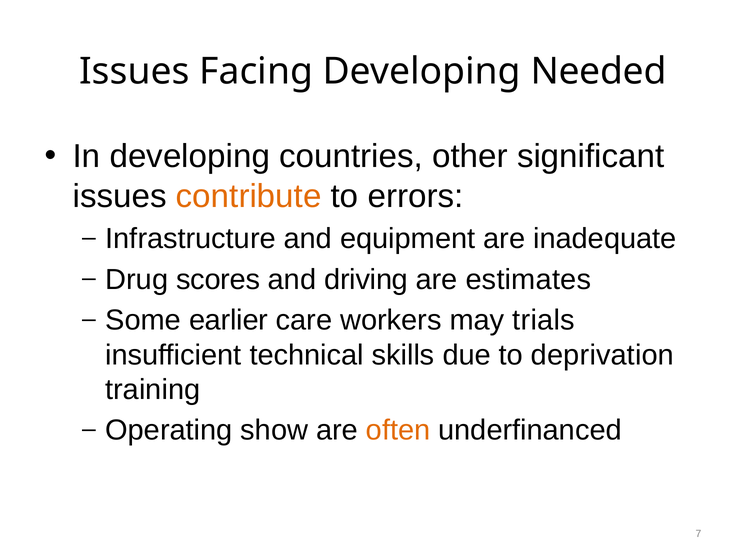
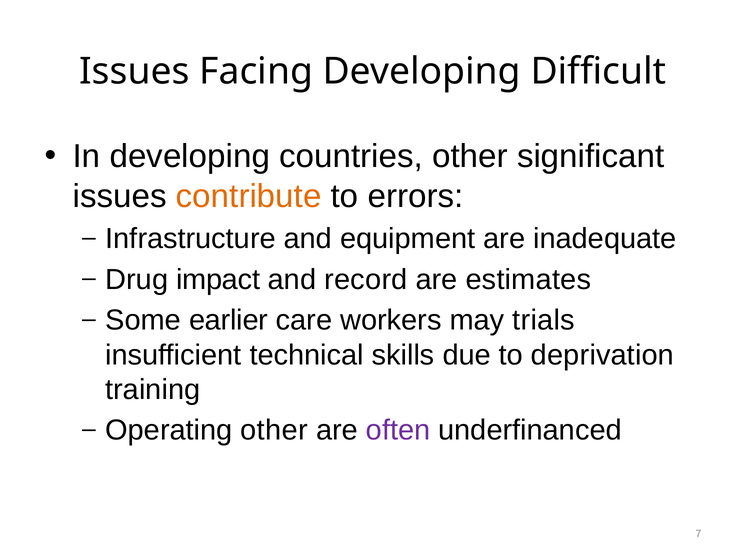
Needed: Needed -> Difficult
scores: scores -> impact
driving: driving -> record
Operating show: show -> other
often colour: orange -> purple
